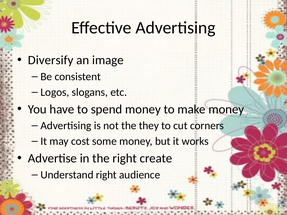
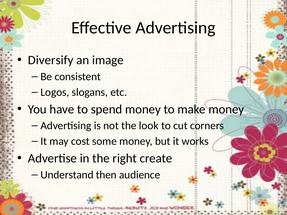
they: they -> look
Understand right: right -> then
